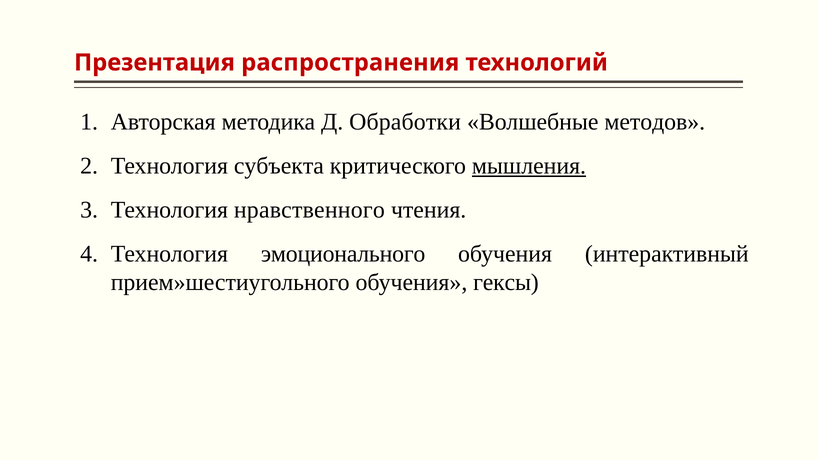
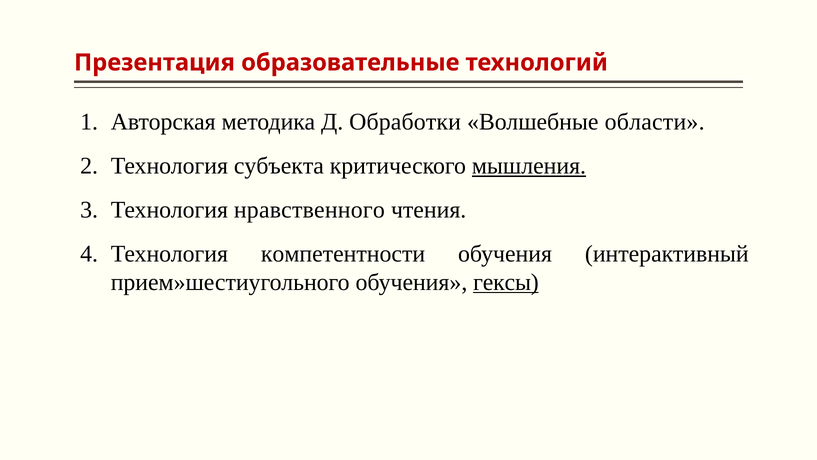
распространения: распространения -> образовательные
методов: методов -> области
эмоционального: эмоционального -> компетентности
гексы underline: none -> present
